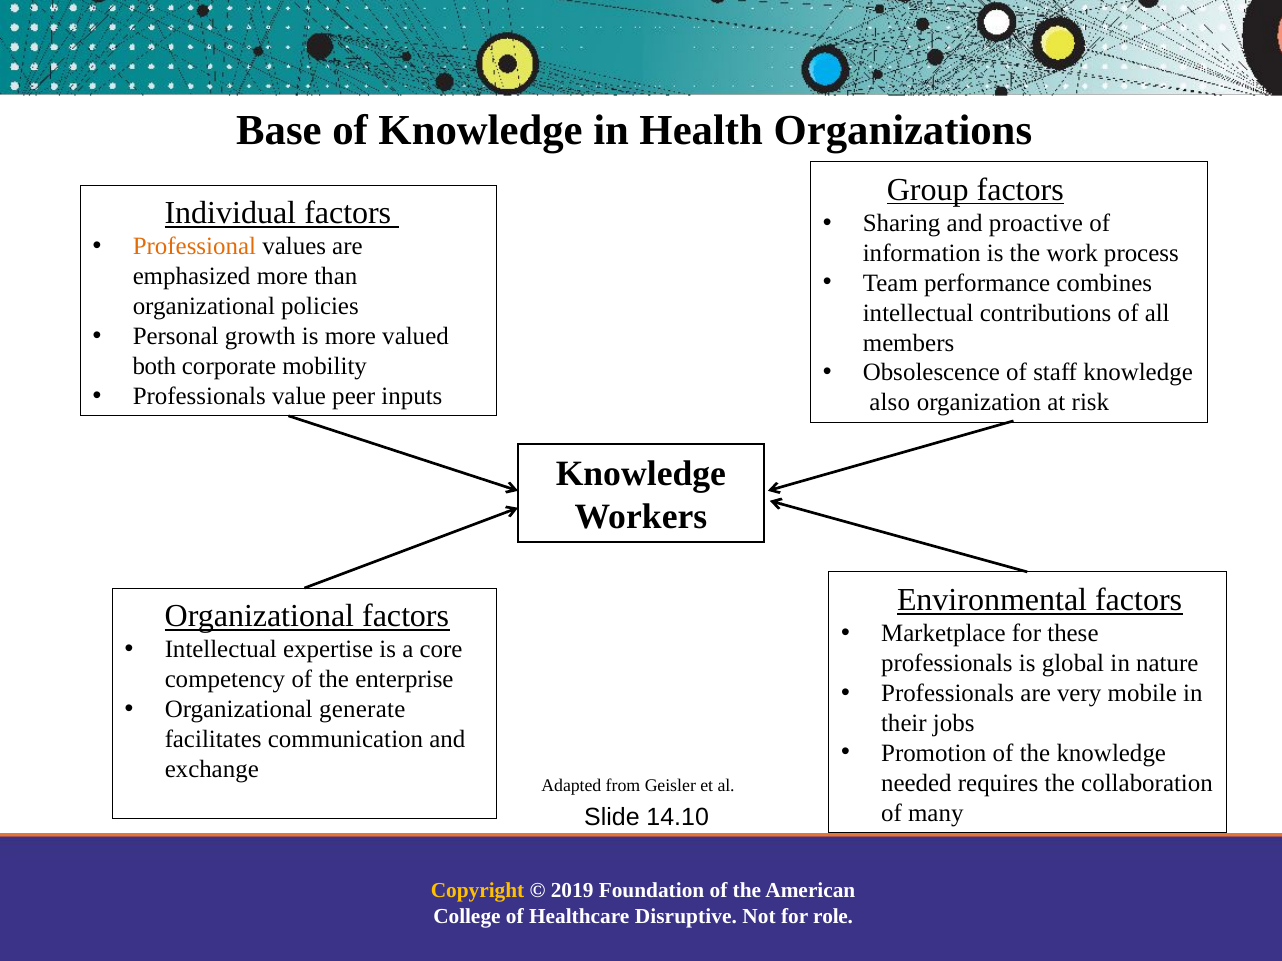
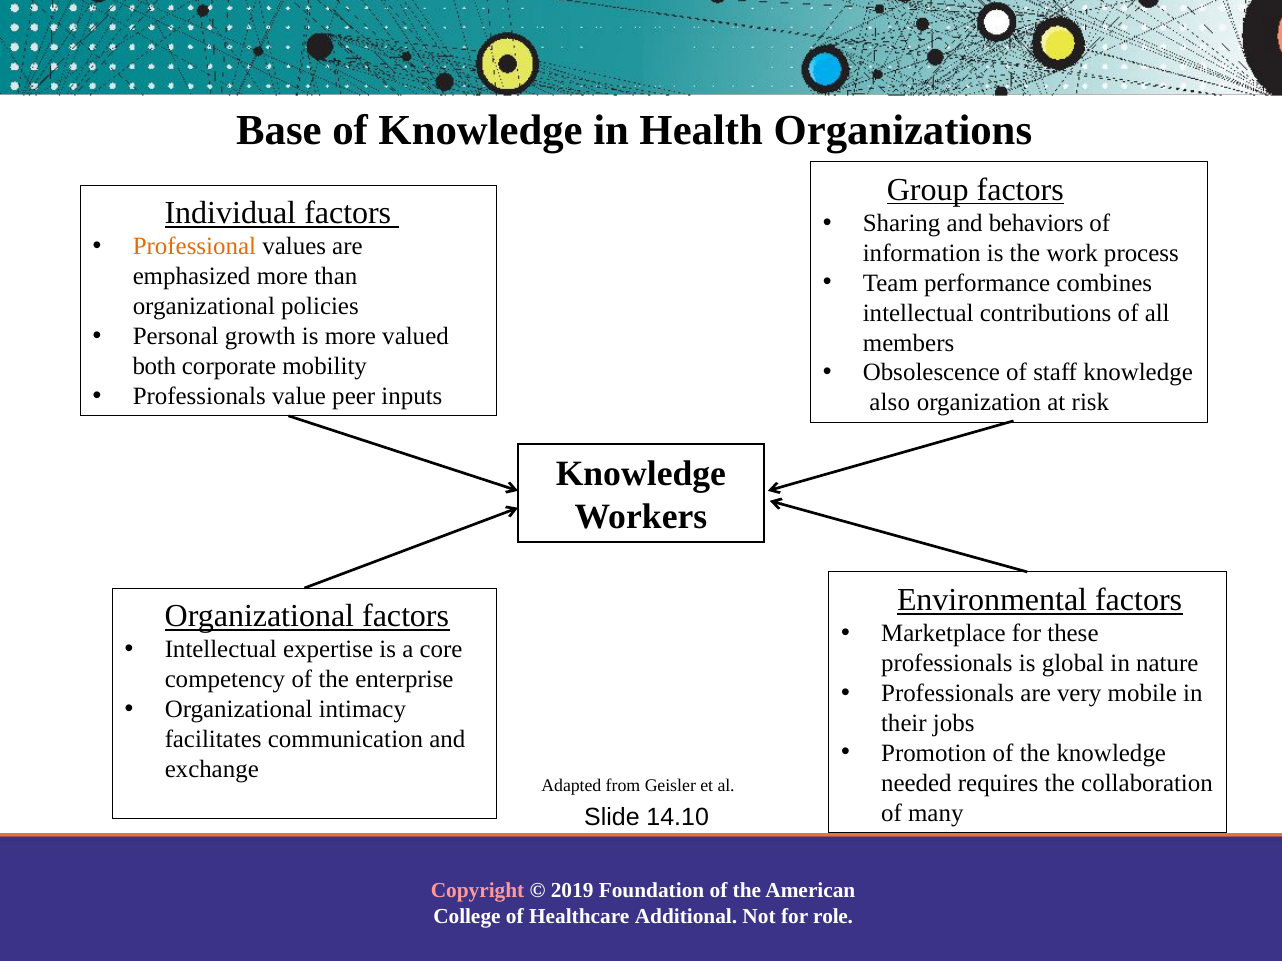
proactive: proactive -> behaviors
generate: generate -> intimacy
Copyright colour: yellow -> pink
Disruptive: Disruptive -> Additional
